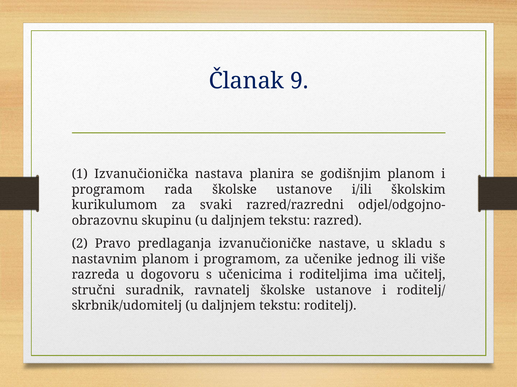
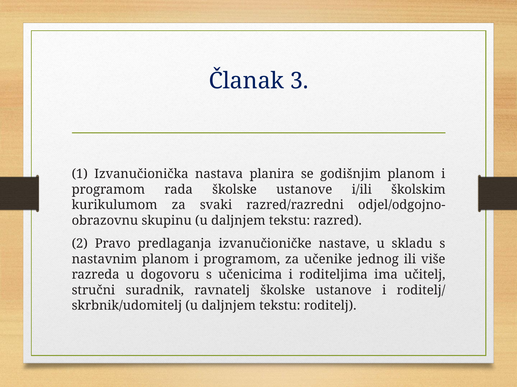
9: 9 -> 3
